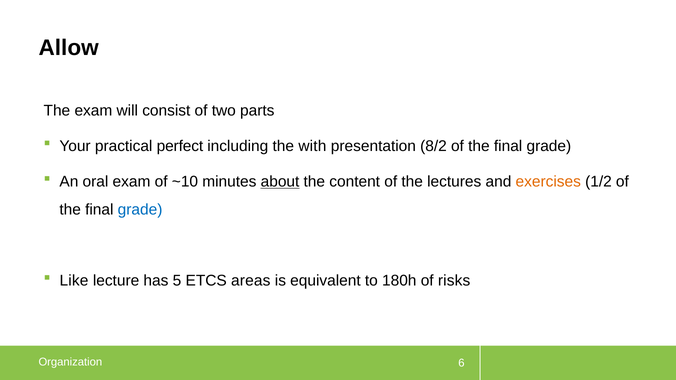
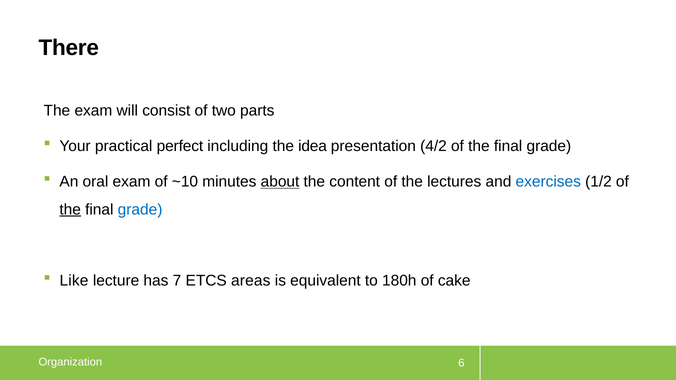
Allow: Allow -> There
with: with -> idea
8/2: 8/2 -> 4/2
exercises colour: orange -> blue
the at (70, 210) underline: none -> present
5: 5 -> 7
risks: risks -> cake
